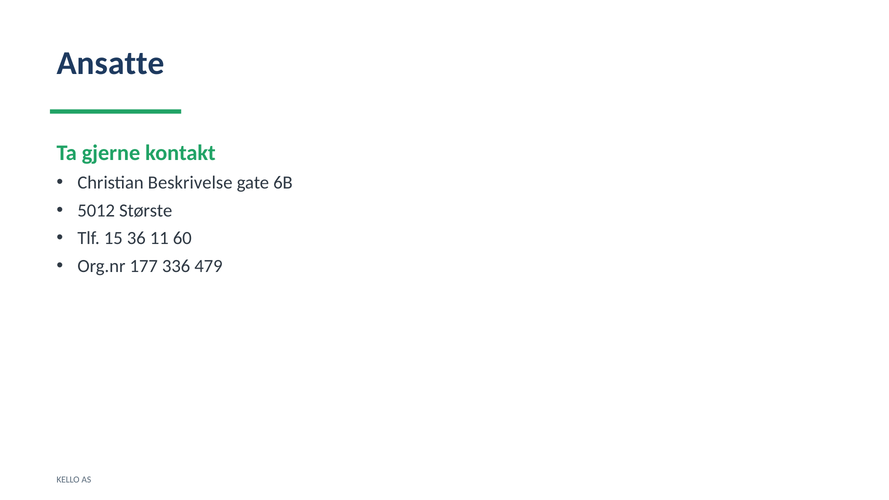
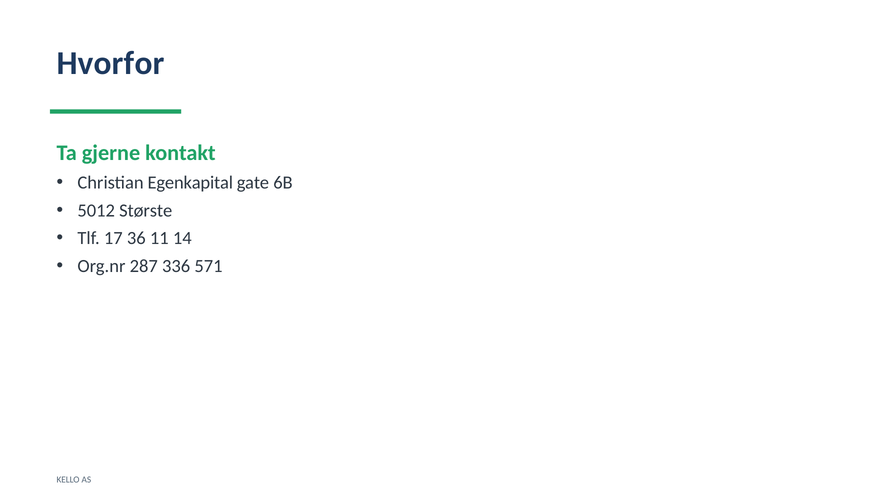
Ansatte: Ansatte -> Hvorfor
Beskrivelse: Beskrivelse -> Egenkapital
15: 15 -> 17
60: 60 -> 14
177: 177 -> 287
479: 479 -> 571
